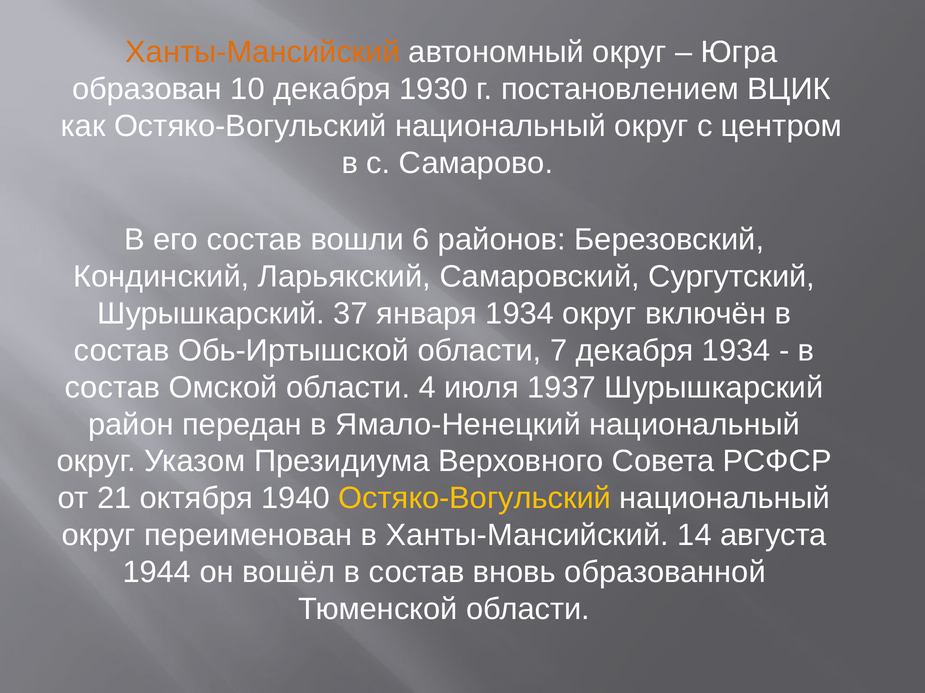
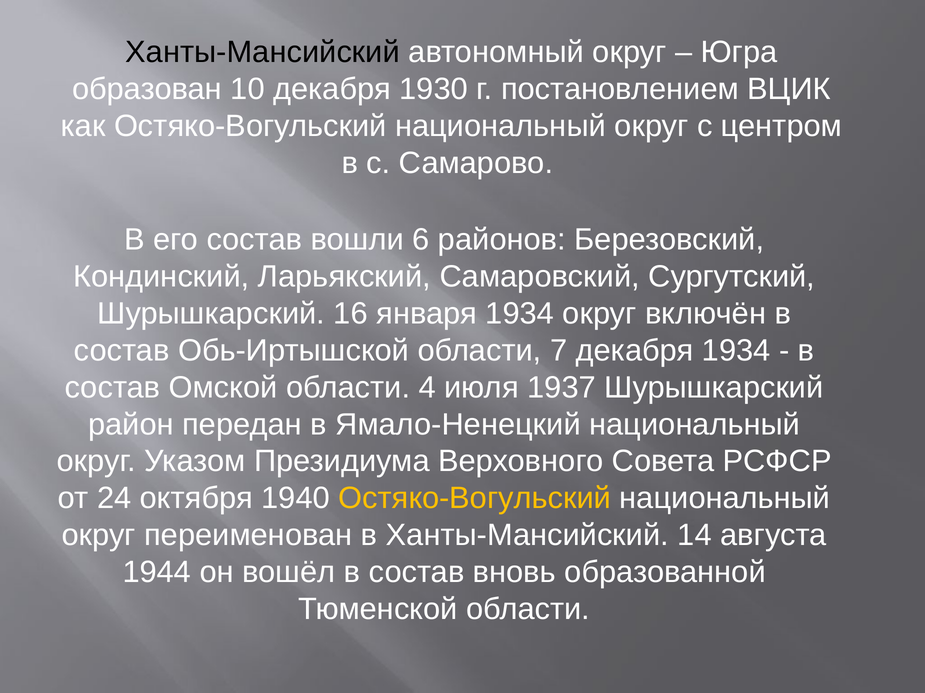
Ханты-Мансийский at (263, 52) colour: orange -> black
37: 37 -> 16
21: 21 -> 24
